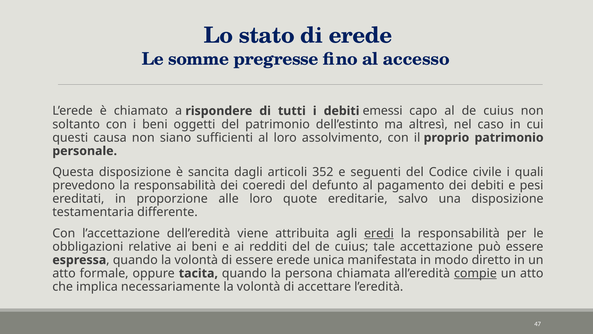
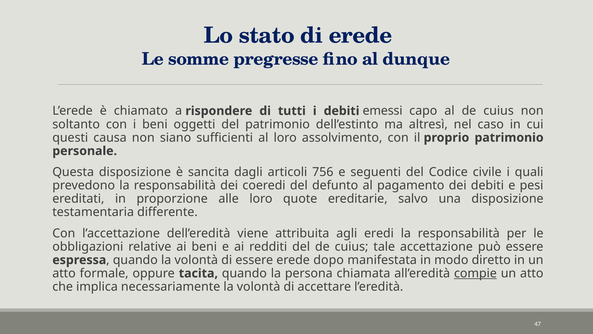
accesso: accesso -> dunque
352: 352 -> 756
eredi underline: present -> none
unica: unica -> dopo
